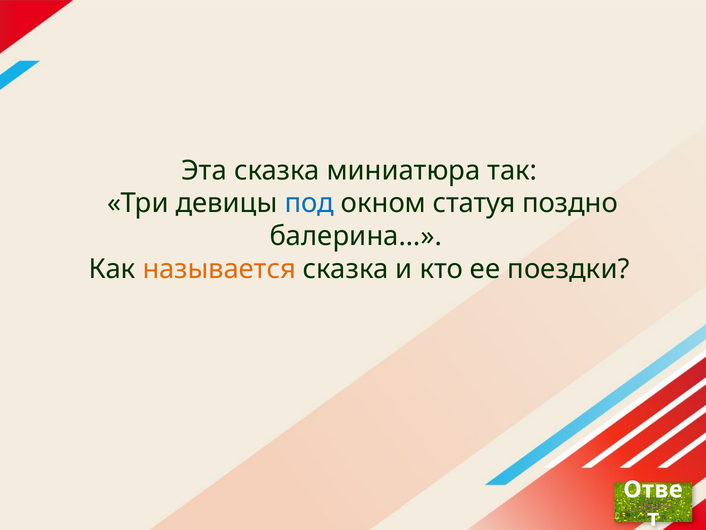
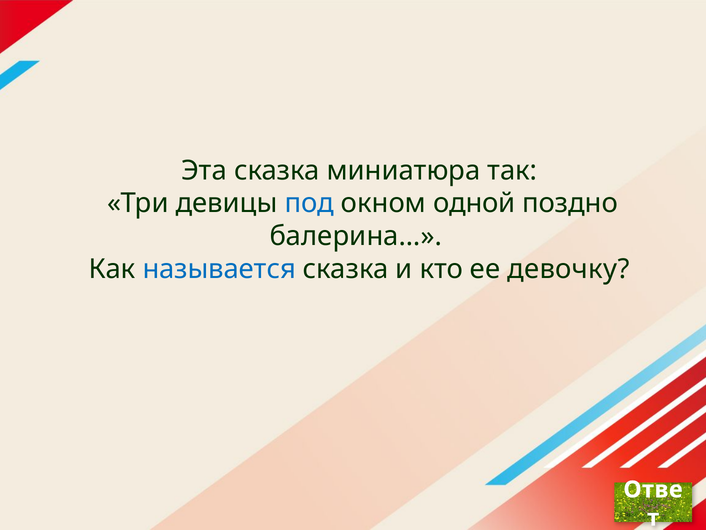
статуя: статуя -> одной
называется colour: orange -> blue
поездки: поездки -> девочку
